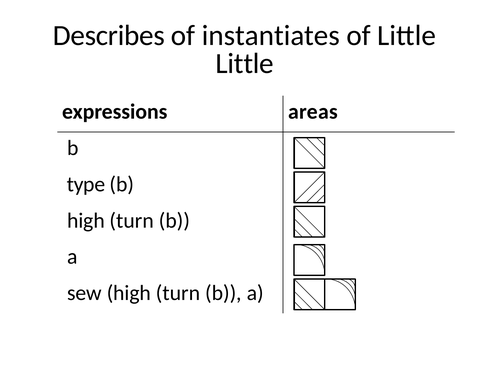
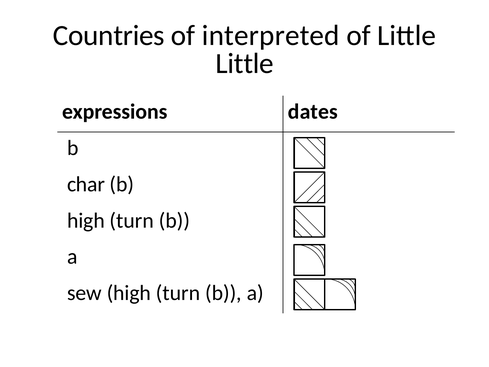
Describes: Describes -> Countries
instantiates: instantiates -> interpreted
areas: areas -> dates
type: type -> char
